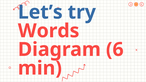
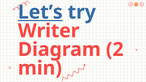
Let’s underline: none -> present
Words: Words -> Writer
6: 6 -> 2
